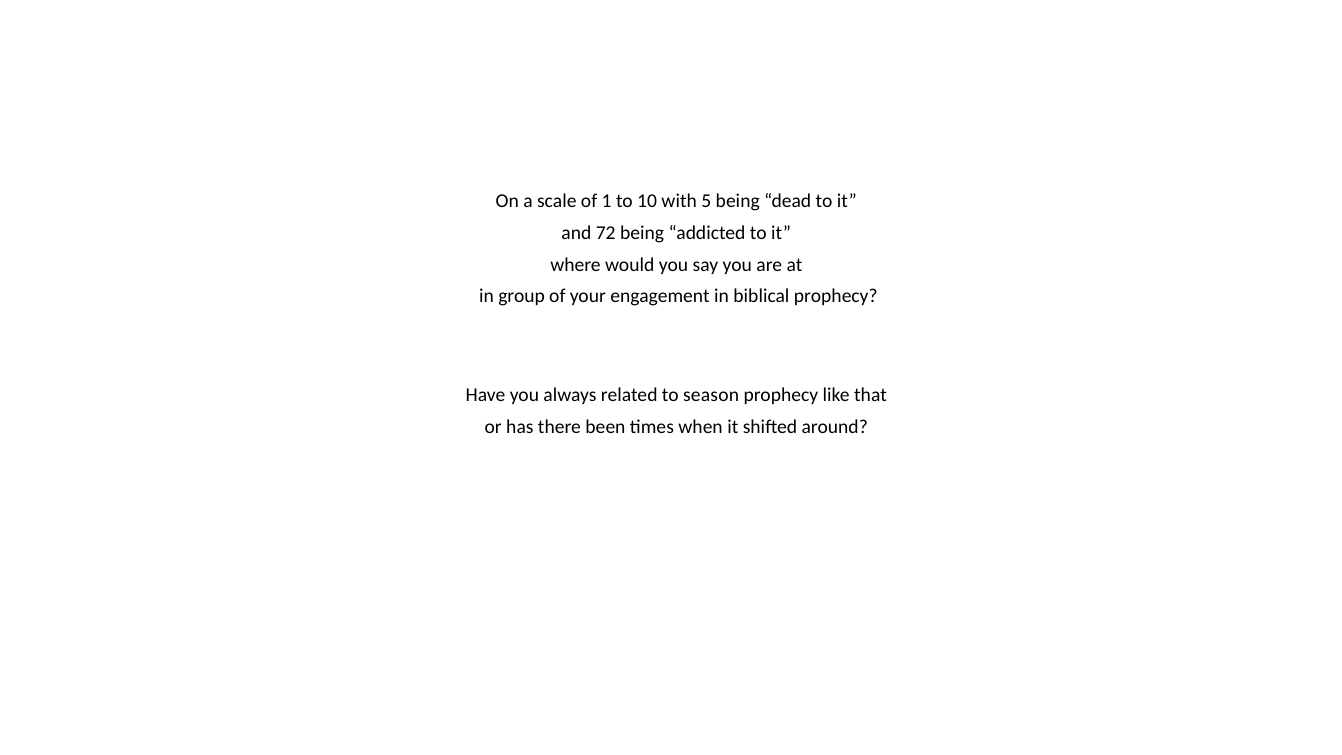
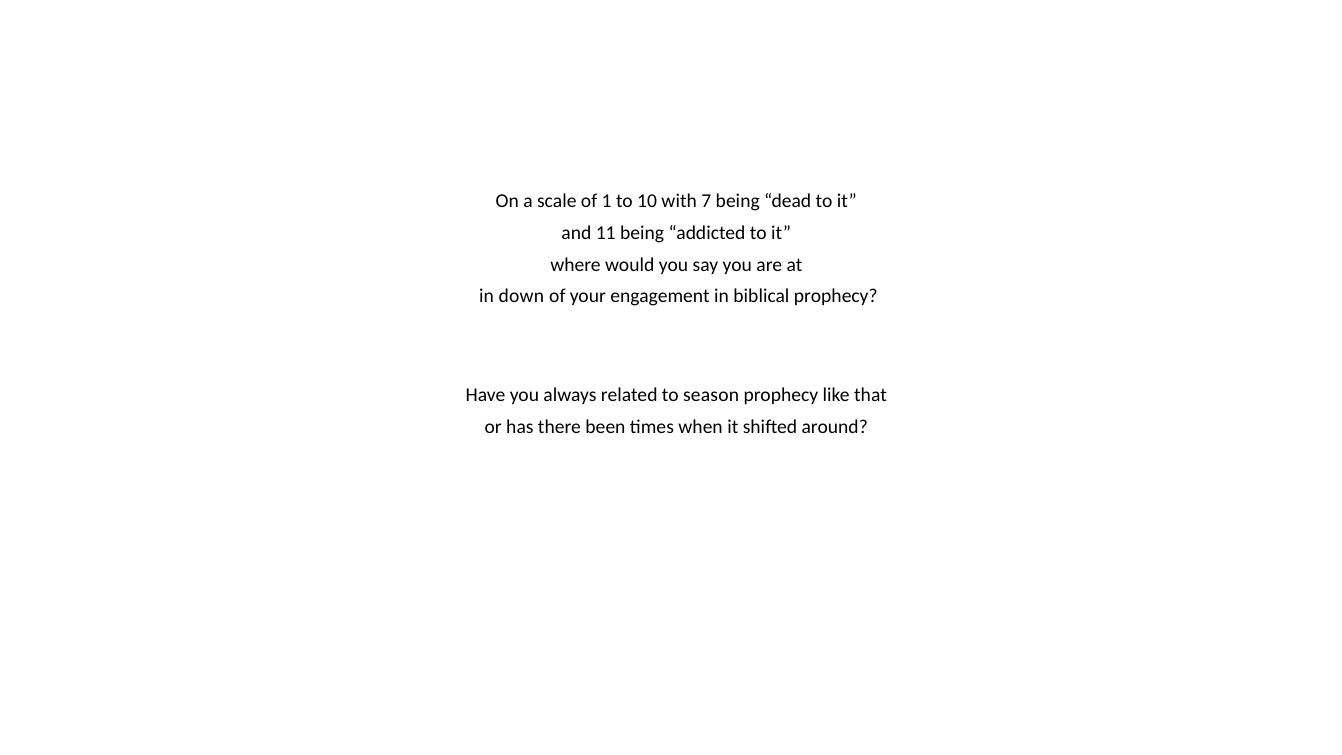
5: 5 -> 7
72: 72 -> 11
group: group -> down
